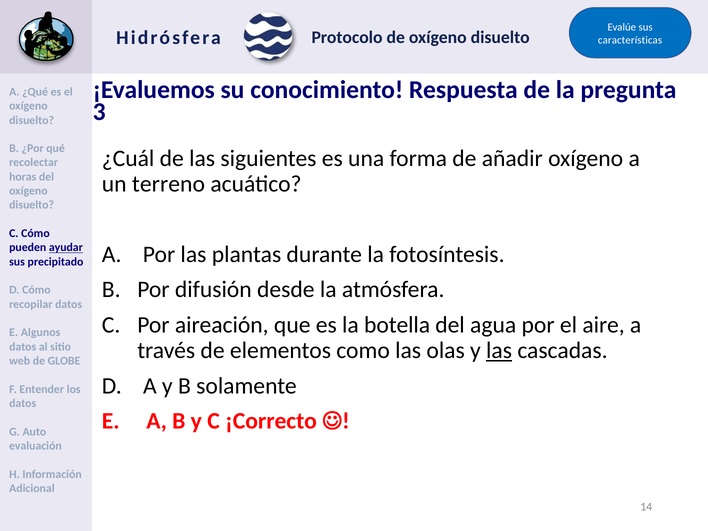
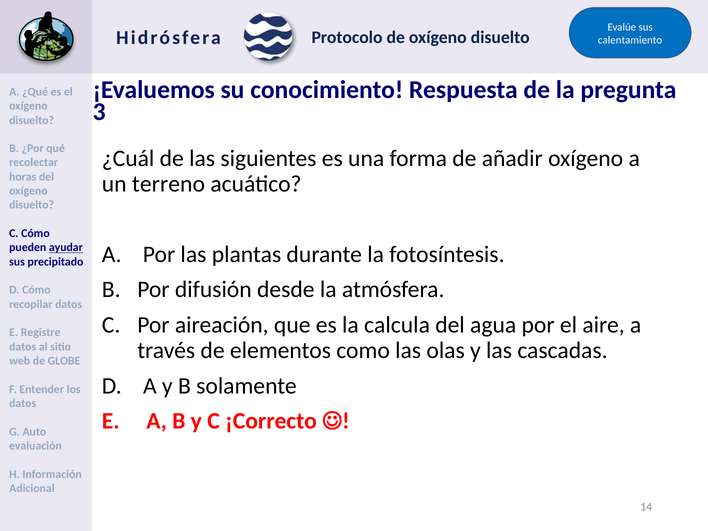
características: características -> calentamiento
botella: botella -> calcula
Algunos: Algunos -> Registre
las at (499, 351) underline: present -> none
